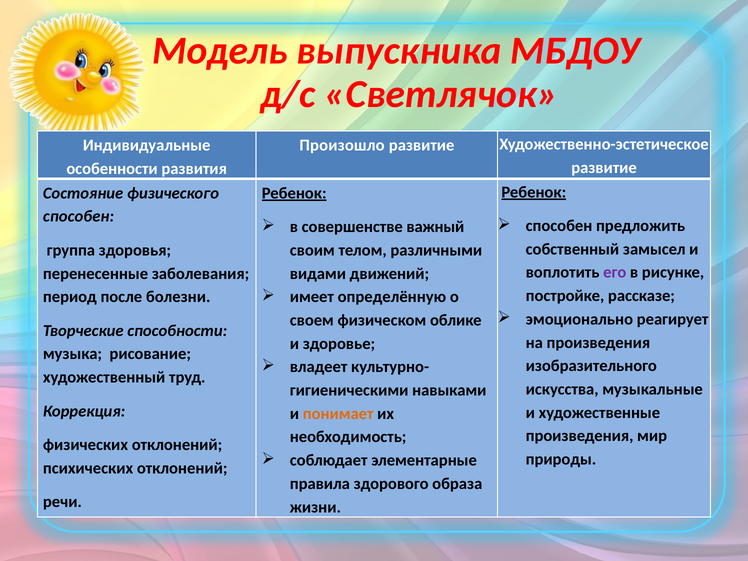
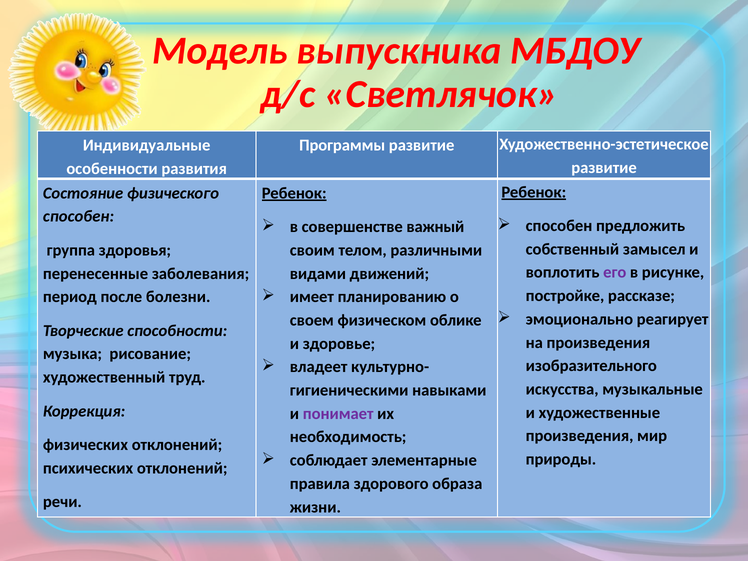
Произошло: Произошло -> Программы
определённую: определённую -> планированию
понимает colour: orange -> purple
